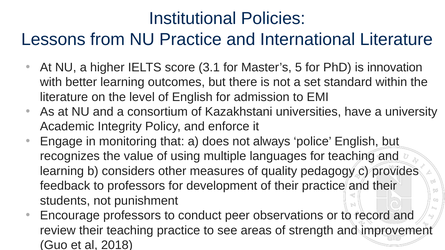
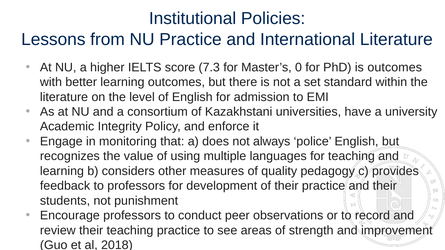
3.1: 3.1 -> 7.3
5: 5 -> 0
is innovation: innovation -> outcomes
